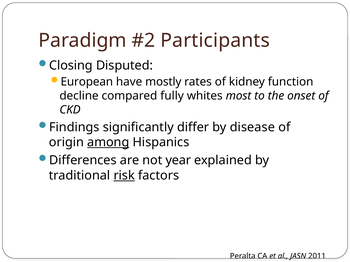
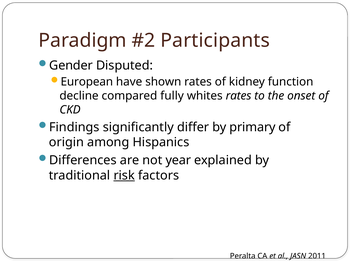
Closing: Closing -> Gender
mostly: mostly -> shown
whites most: most -> rates
disease: disease -> primary
among underline: present -> none
